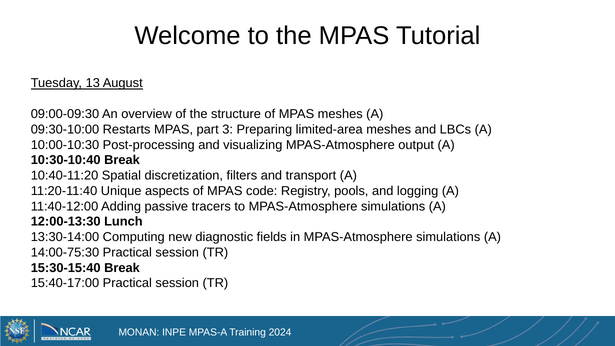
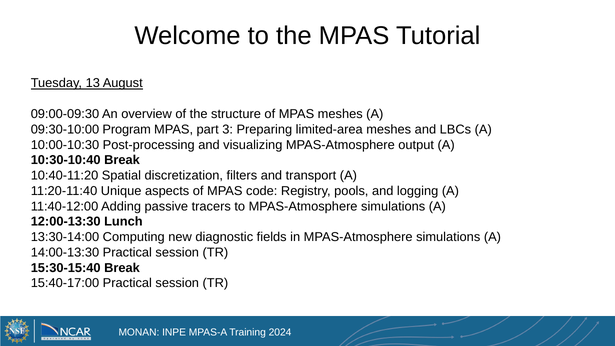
Restarts: Restarts -> Program
14:00-75:30: 14:00-75:30 -> 14:00-13:30
